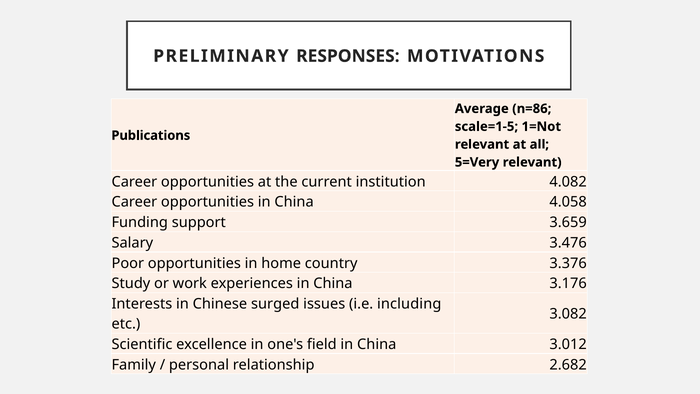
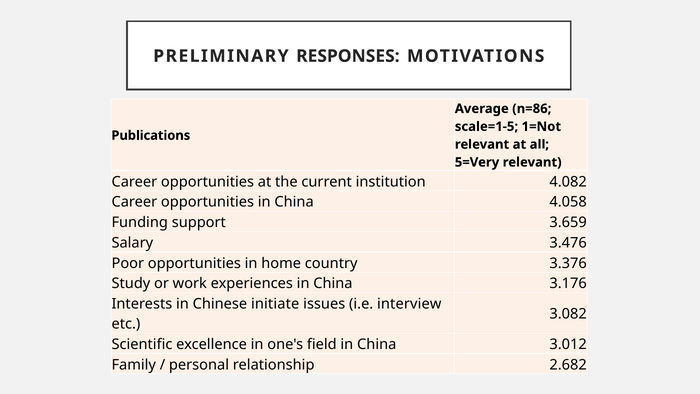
surged: surged -> initiate
including: including -> interview
